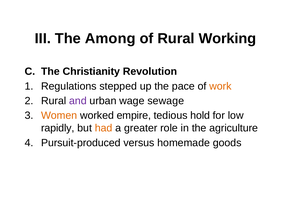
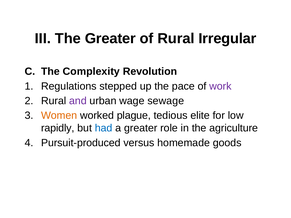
The Among: Among -> Greater
Working: Working -> Irregular
Christianity: Christianity -> Complexity
work colour: orange -> purple
empire: empire -> plague
hold: hold -> elite
had colour: orange -> blue
